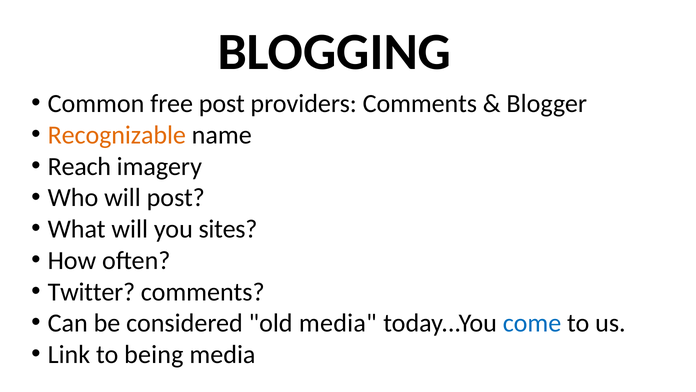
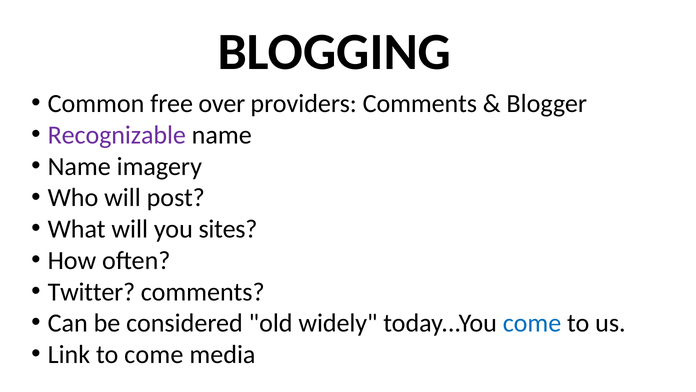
free post: post -> over
Recognizable colour: orange -> purple
Reach at (79, 166): Reach -> Name
old media: media -> widely
to being: being -> come
